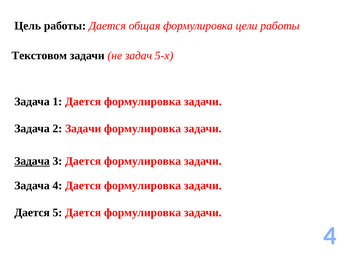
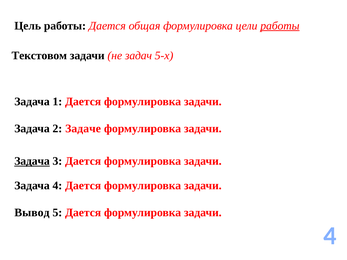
работы at (280, 26) underline: none -> present
2 Задачи: Задачи -> Задаче
Дается at (32, 213): Дается -> Вывод
